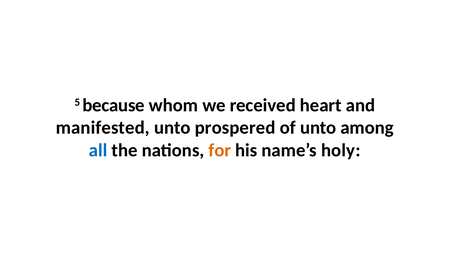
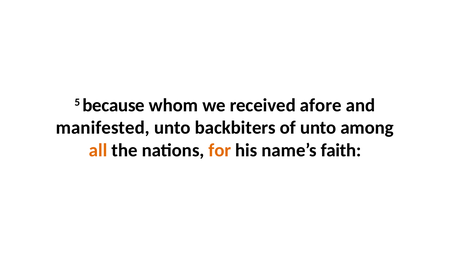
heart: heart -> afore
prospered: prospered -> backbiters
all colour: blue -> orange
holy: holy -> faith
